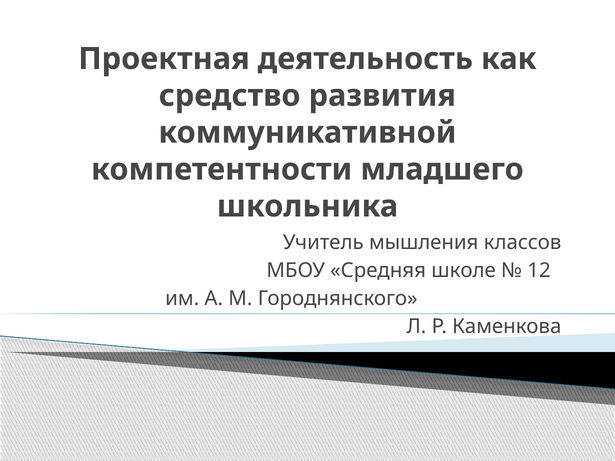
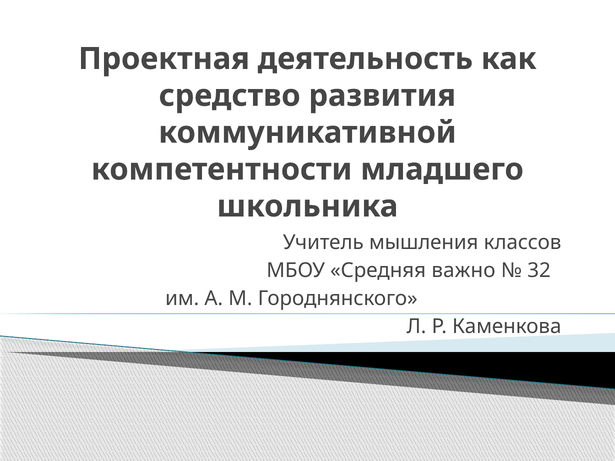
школе: школе -> важно
12: 12 -> 32
